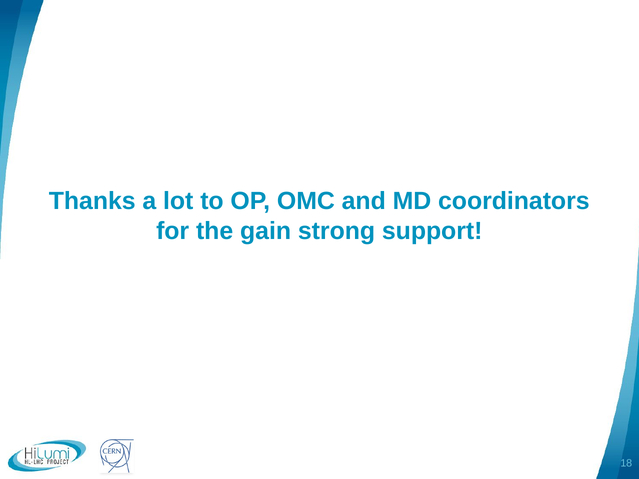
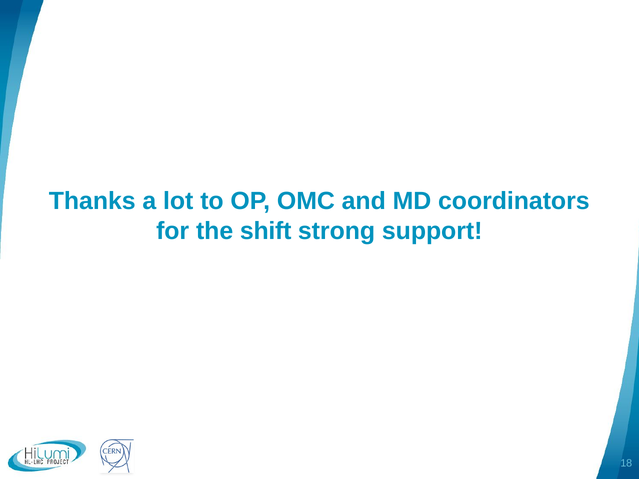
gain: gain -> shift
